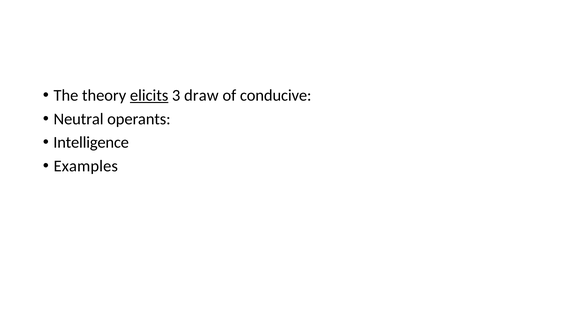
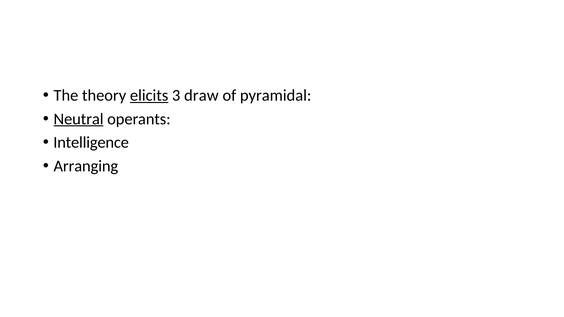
conducive: conducive -> pyramidal
Neutral underline: none -> present
Examples: Examples -> Arranging
